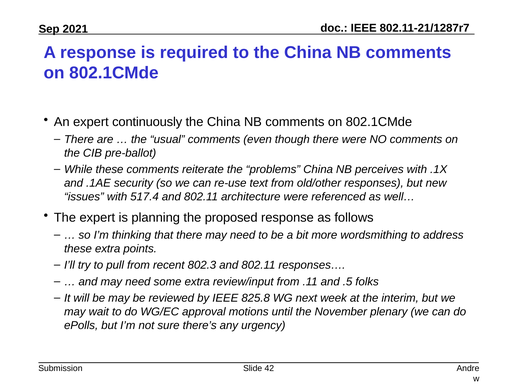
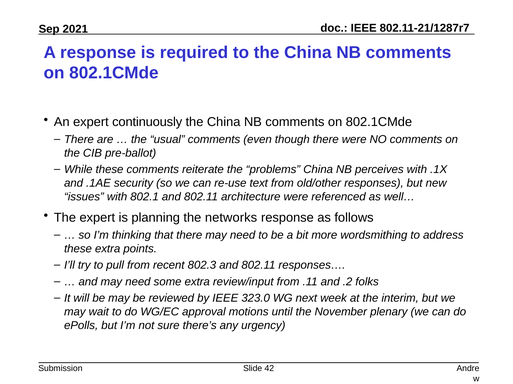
517.4: 517.4 -> 802.1
proposed: proposed -> networks
.5: .5 -> .2
825.8: 825.8 -> 323.0
